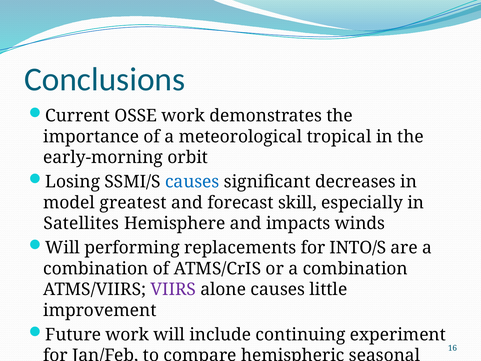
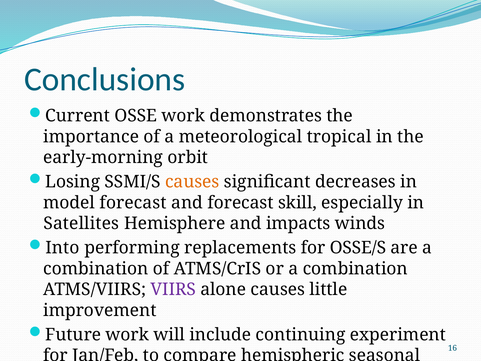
causes at (192, 182) colour: blue -> orange
model greatest: greatest -> forecast
Will at (63, 248): Will -> Into
INTO/S: INTO/S -> OSSE/S
